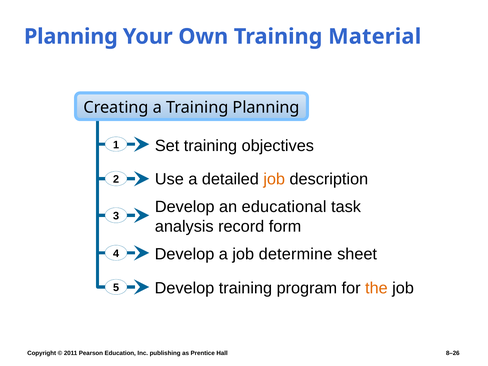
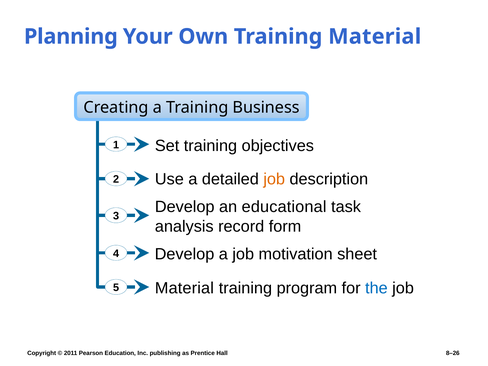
Training Planning: Planning -> Business
determine: determine -> motivation
5 Develop: Develop -> Material
the colour: orange -> blue
